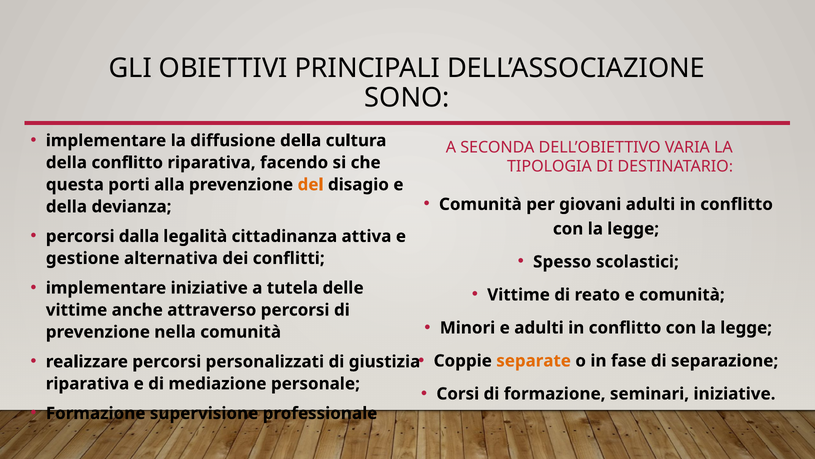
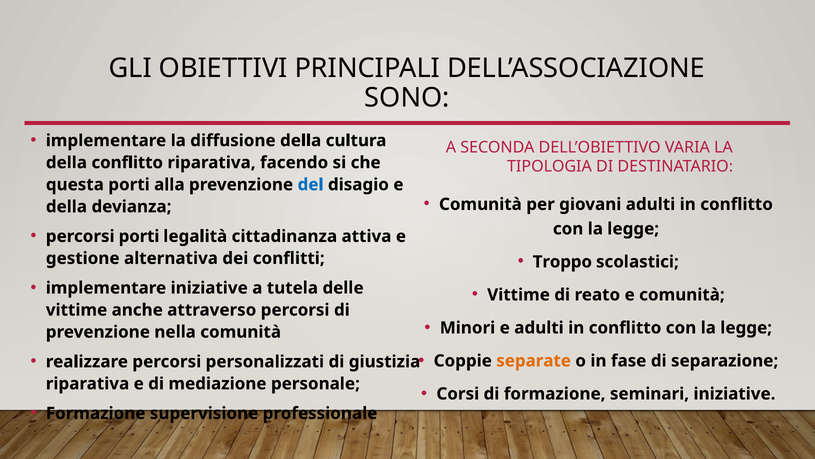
del colour: orange -> blue
percorsi dalla: dalla -> porti
Spesso: Spesso -> Troppo
